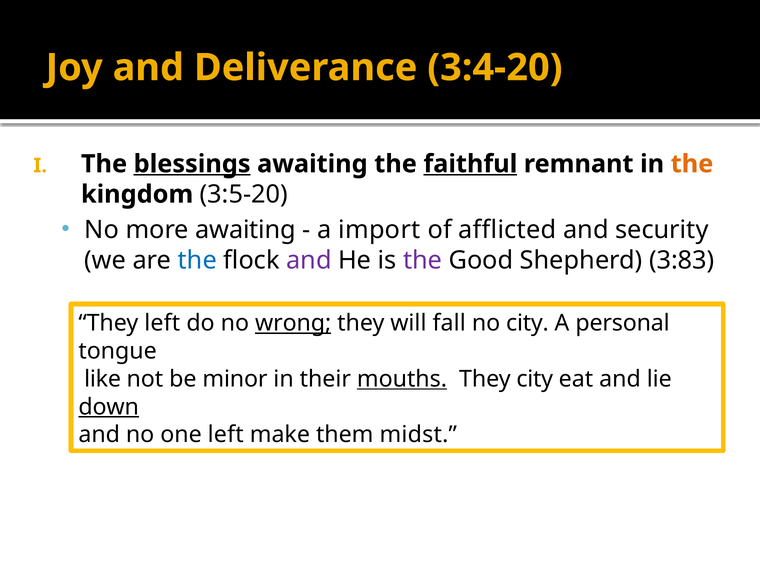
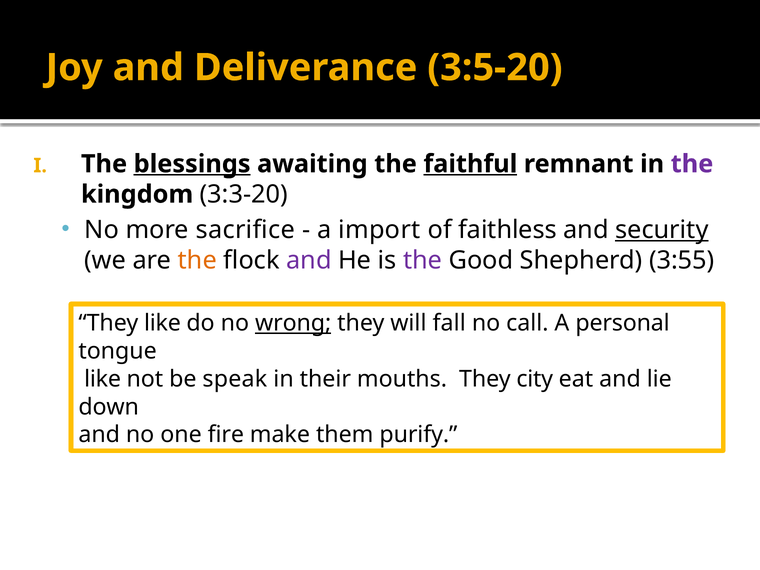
3:4-20: 3:4-20 -> 3:5-20
the at (692, 164) colour: orange -> purple
3:5-20: 3:5-20 -> 3:3-20
more awaiting: awaiting -> sacrifice
afflicted: afflicted -> faithless
security underline: none -> present
the at (197, 260) colour: blue -> orange
3:83: 3:83 -> 3:55
They left: left -> like
no city: city -> call
minor: minor -> speak
mouths underline: present -> none
down underline: present -> none
one left: left -> fire
midst: midst -> purify
